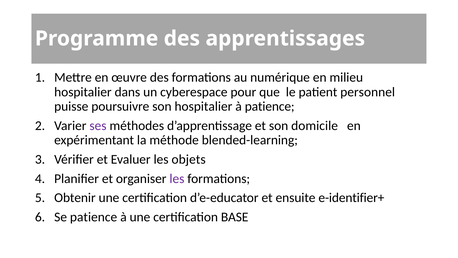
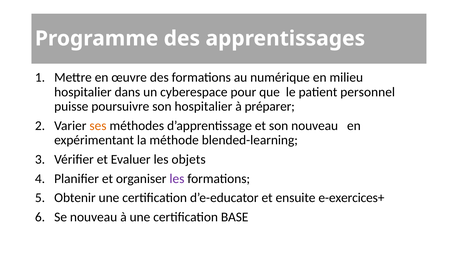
à patience: patience -> préparer
ses colour: purple -> orange
son domicile: domicile -> nouveau
e-identifier+: e-identifier+ -> e-exercices+
Se patience: patience -> nouveau
